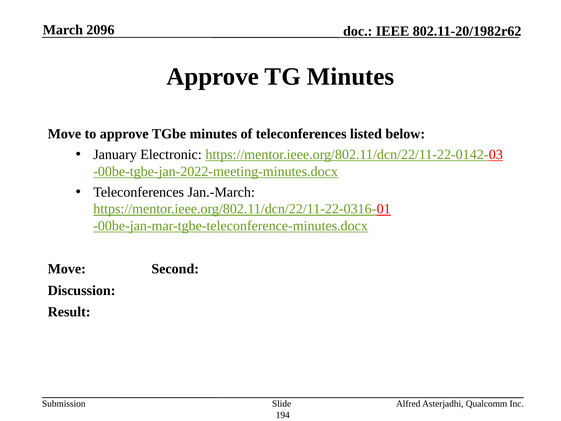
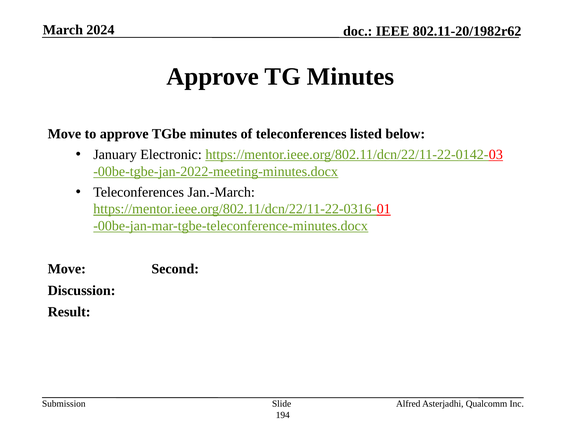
2096: 2096 -> 2024
